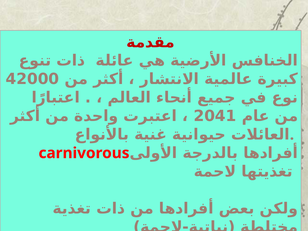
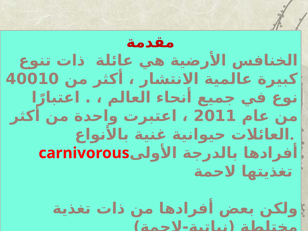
42000: 42000 -> 40010
2041: 2041 -> 2011
